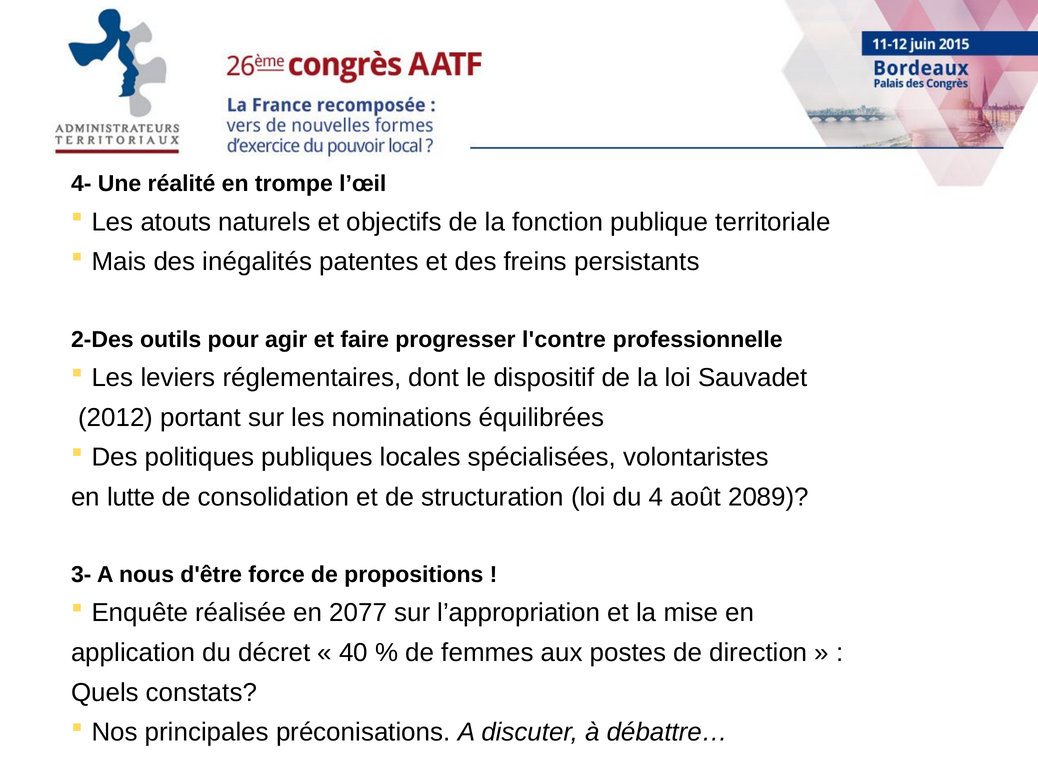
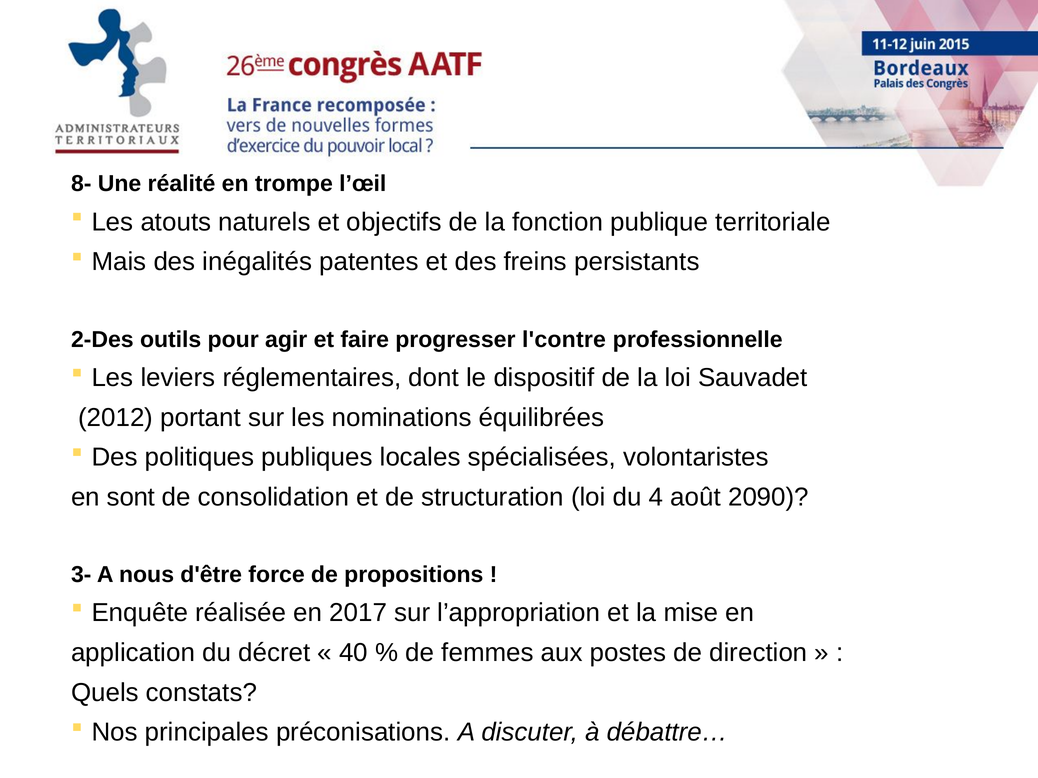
4-: 4- -> 8-
lutte: lutte -> sont
2089: 2089 -> 2090
2077: 2077 -> 2017
